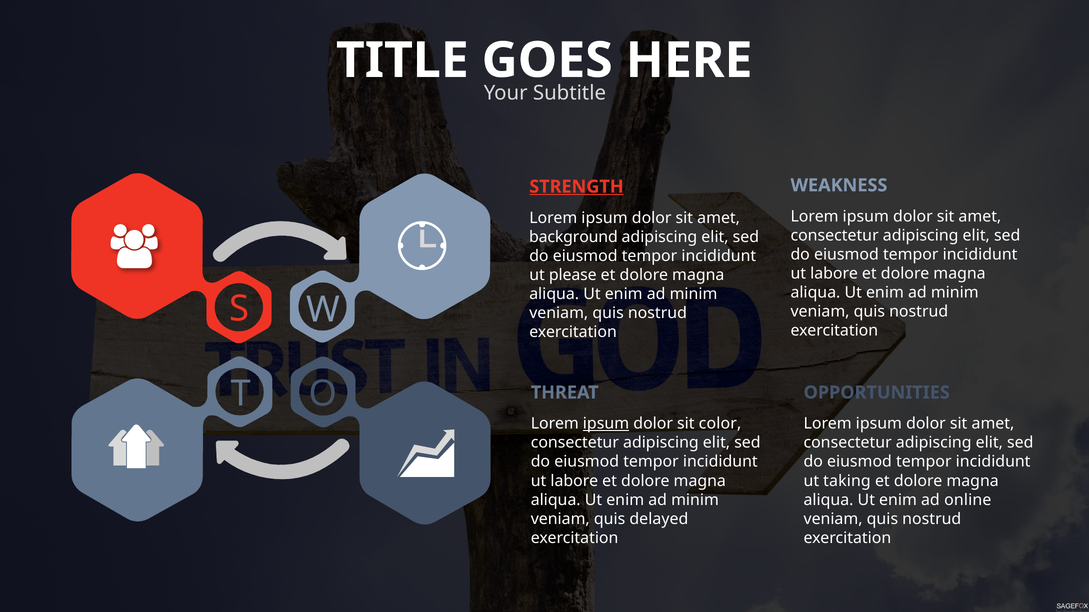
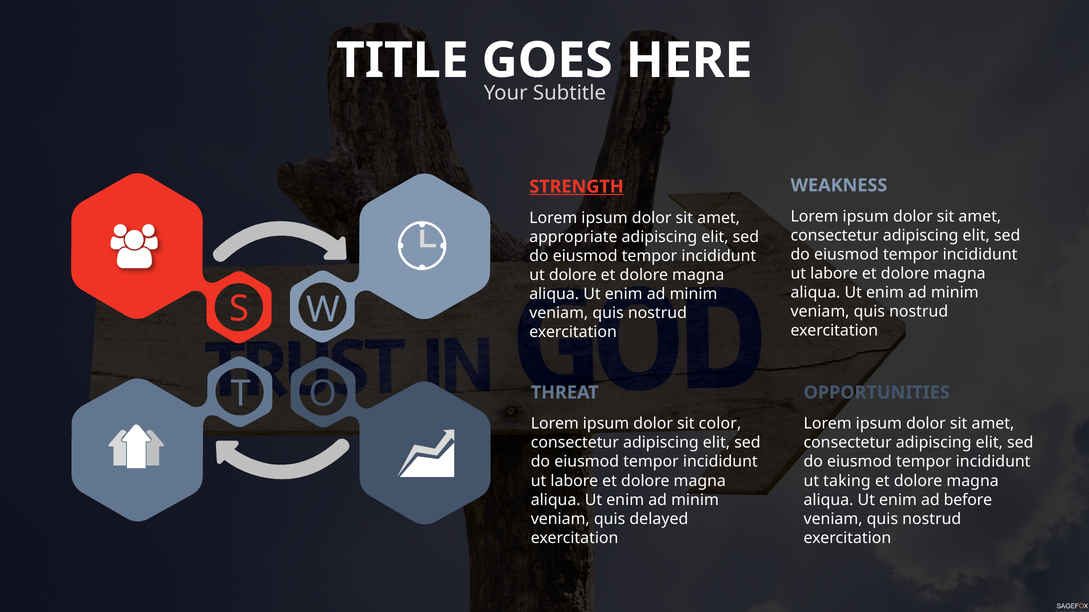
background: background -> appropriate
ut please: please -> dolore
ipsum at (606, 424) underline: present -> none
online: online -> before
